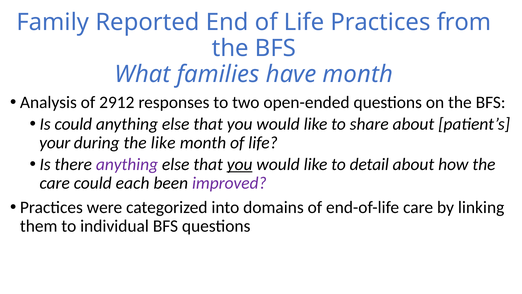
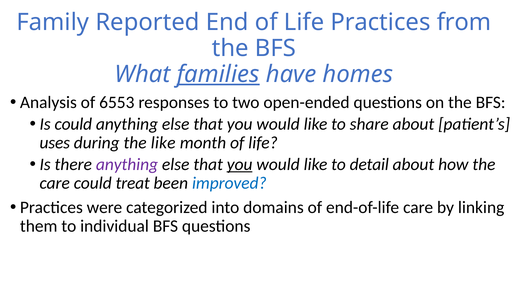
families underline: none -> present
have month: month -> homes
2912: 2912 -> 6553
your: your -> uses
each: each -> treat
improved colour: purple -> blue
